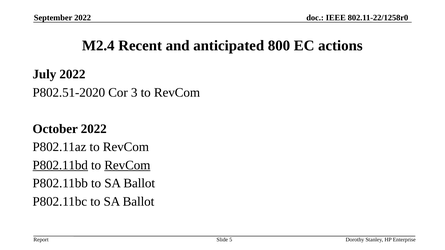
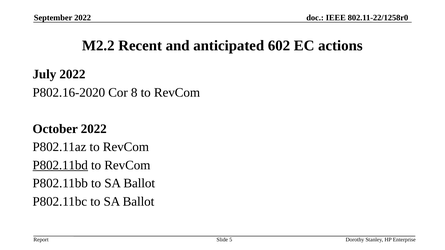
M2.4: M2.4 -> M2.2
800: 800 -> 602
P802.51-2020: P802.51-2020 -> P802.16-2020
3: 3 -> 8
RevCom at (127, 165) underline: present -> none
